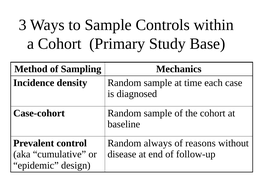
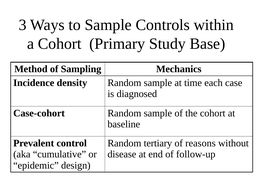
always: always -> tertiary
